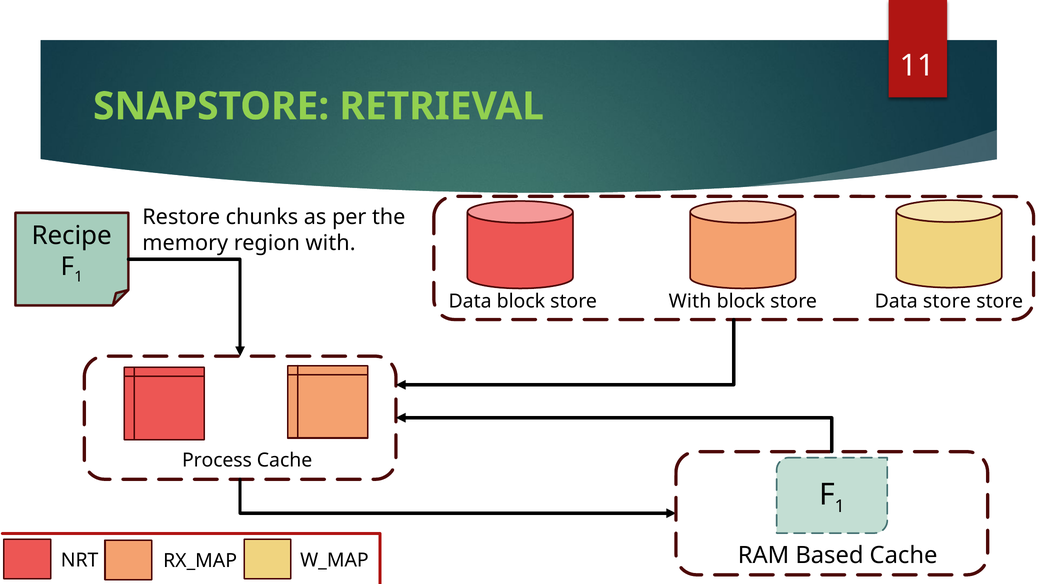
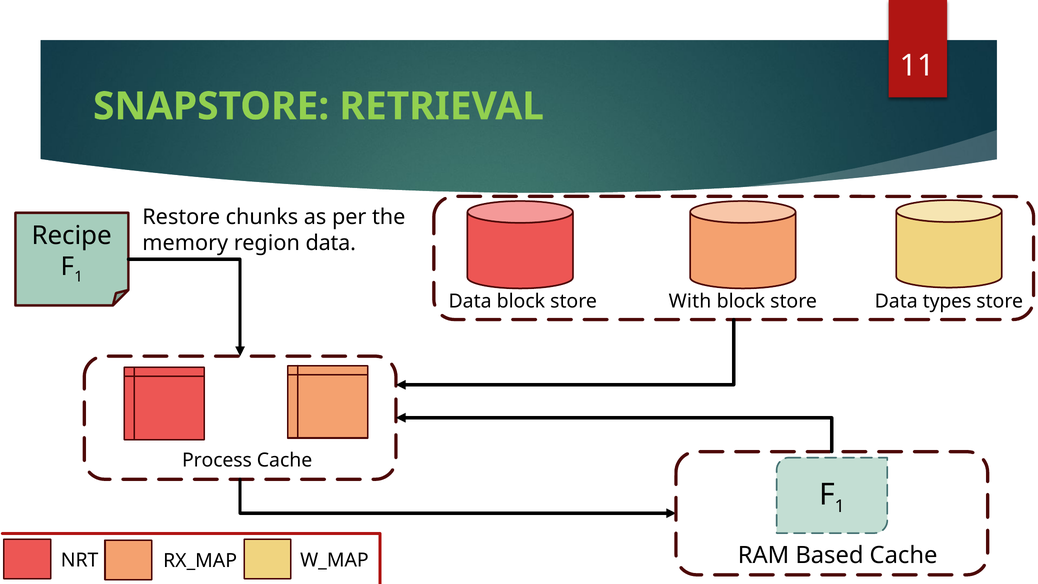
region with: with -> data
Data store: store -> types
